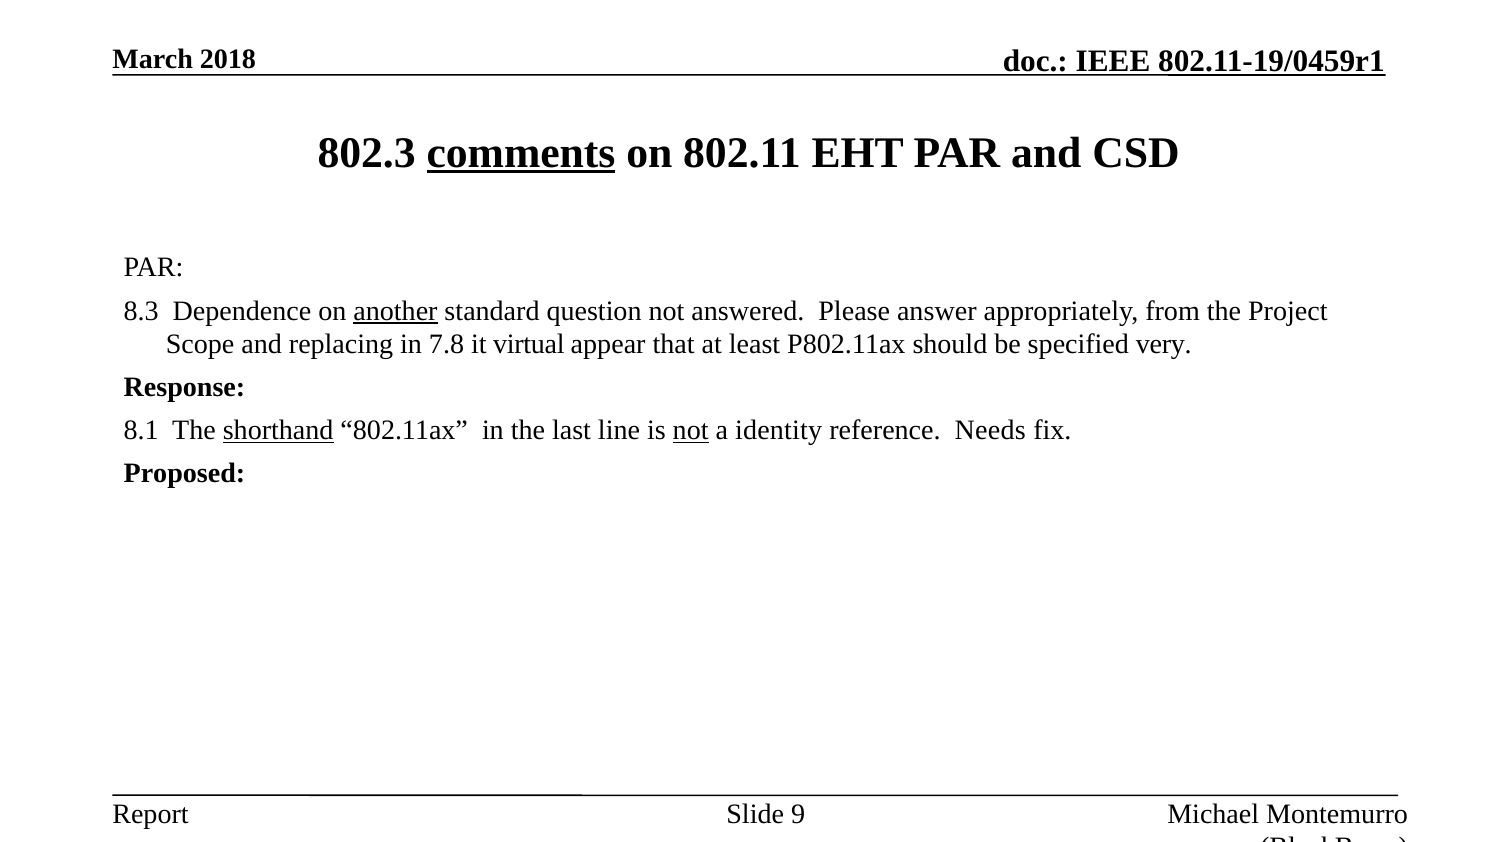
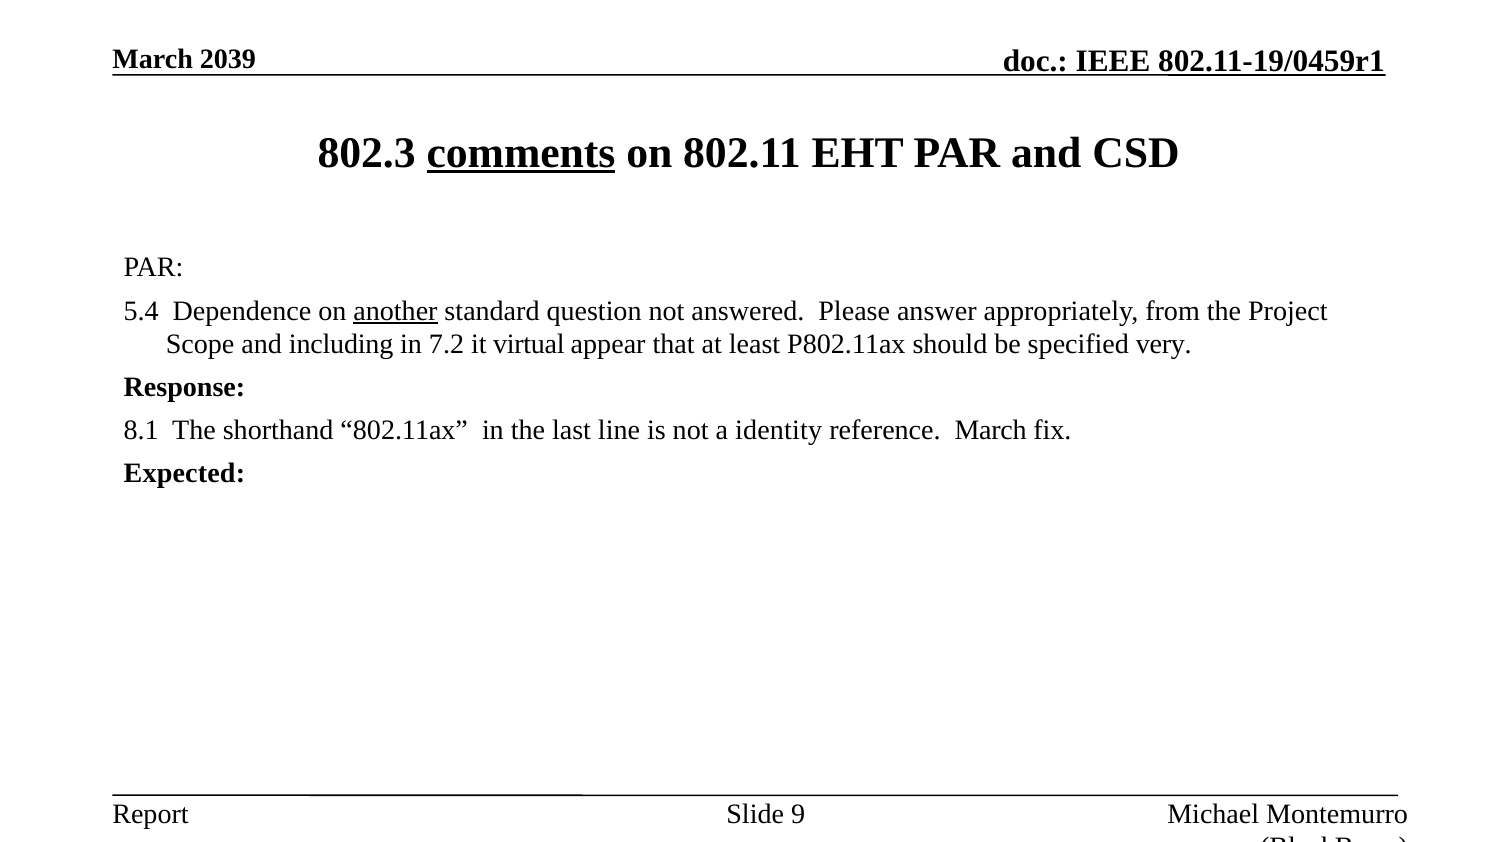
2018: 2018 -> 2039
8.3: 8.3 -> 5.4
replacing: replacing -> including
7.8: 7.8 -> 7.2
shorthand underline: present -> none
not at (691, 431) underline: present -> none
reference Needs: Needs -> March
Proposed: Proposed -> Expected
